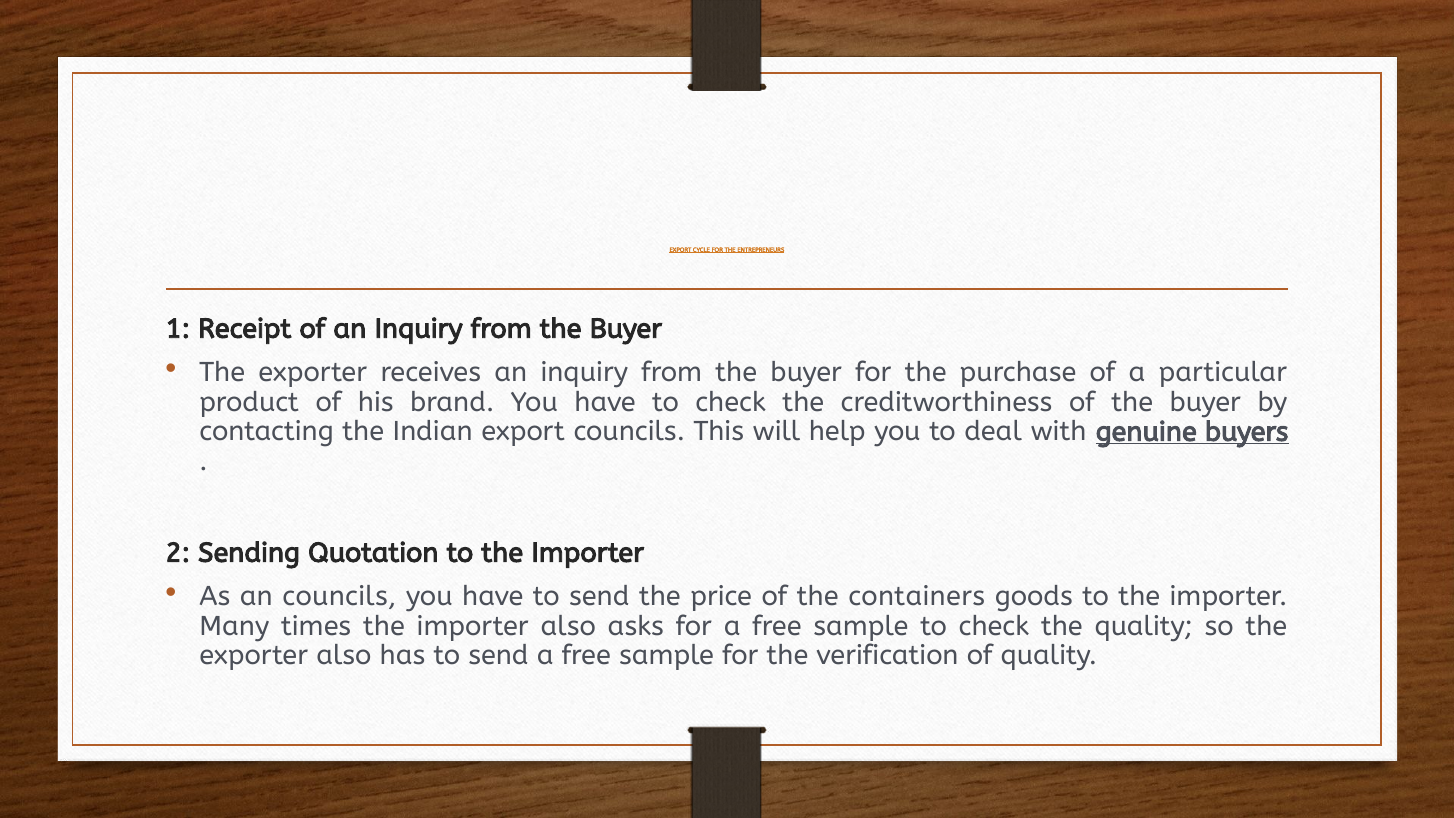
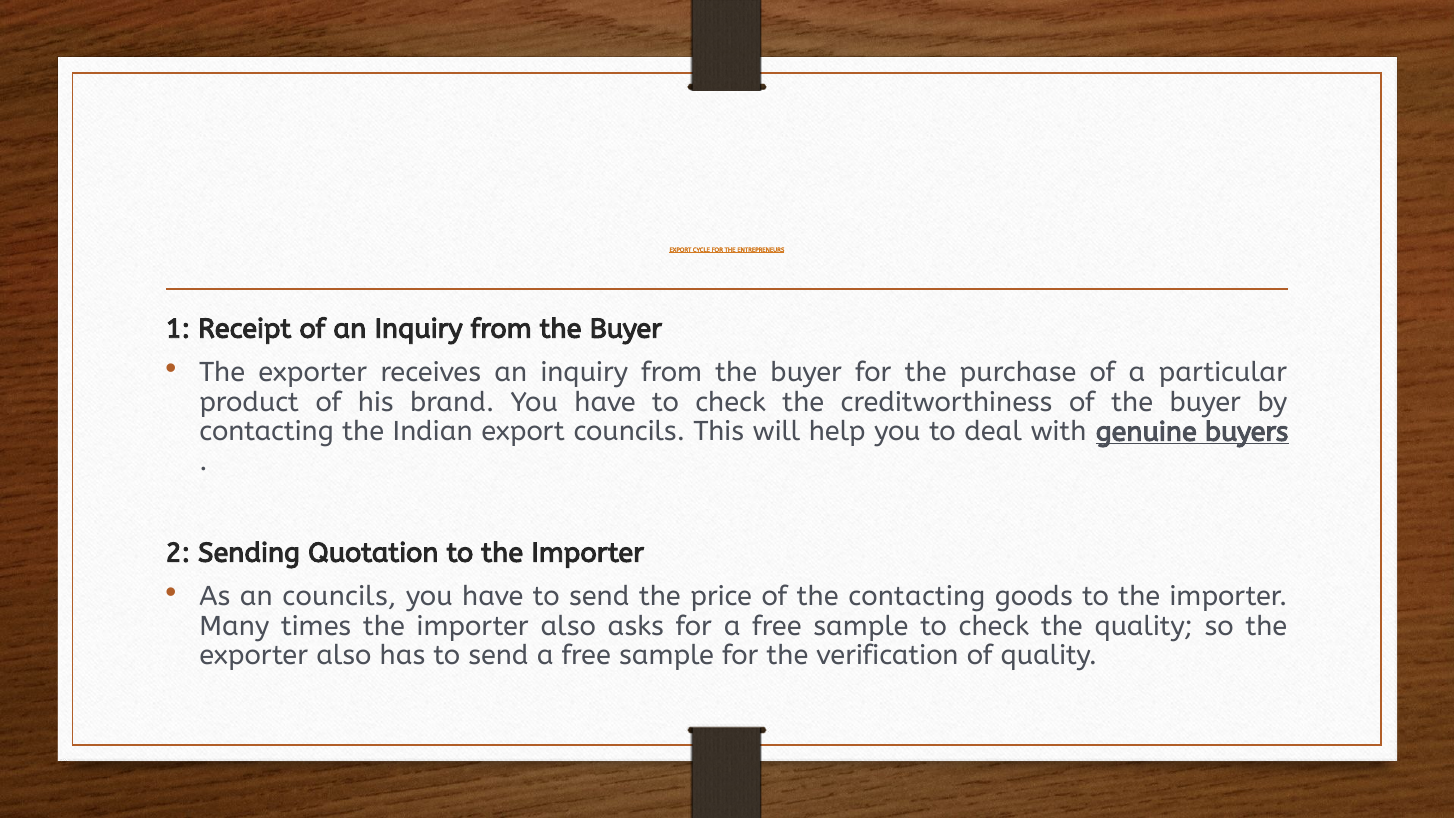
the containers: containers -> contacting
